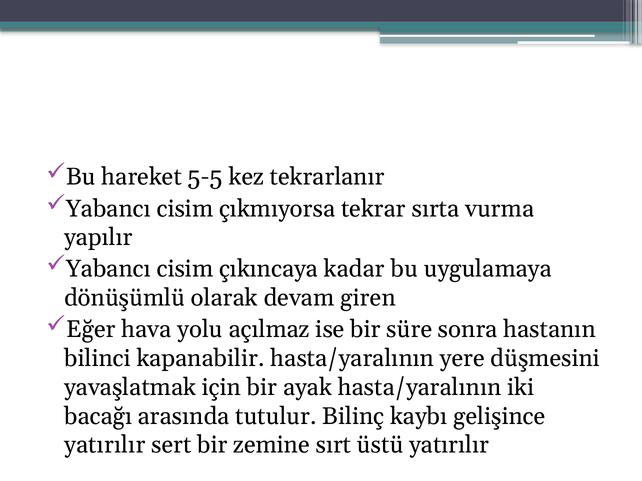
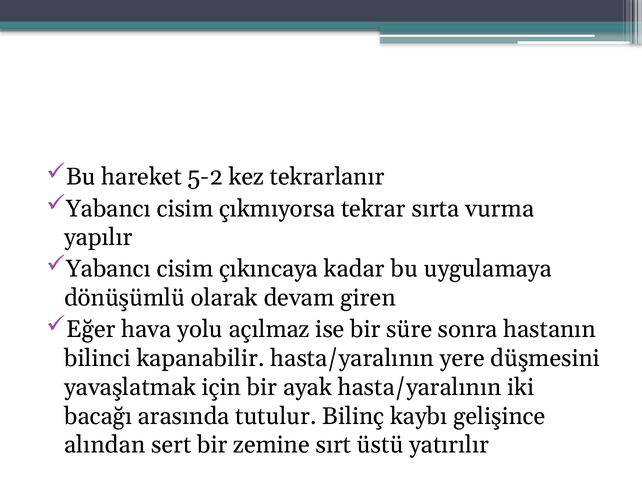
5-5: 5-5 -> 5-2
yatırılır at (105, 445): yatırılır -> alından
